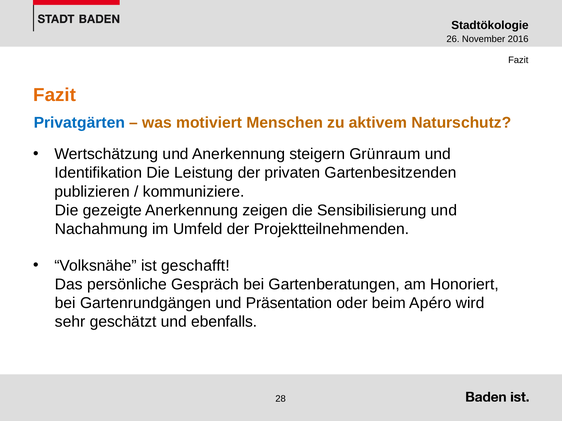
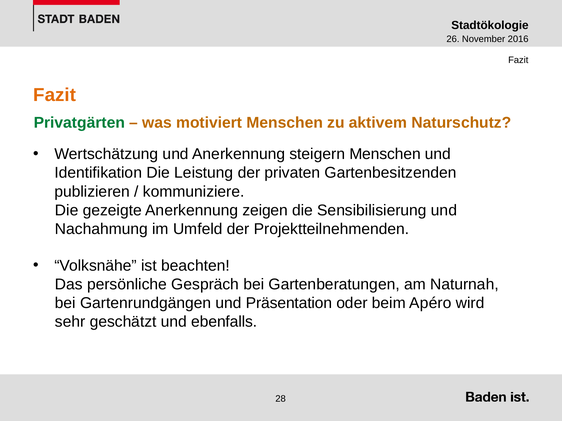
Privatgärten colour: blue -> green
steigern Grünraum: Grünraum -> Menschen
geschafft: geschafft -> beachten
Honoriert: Honoriert -> Naturnah
